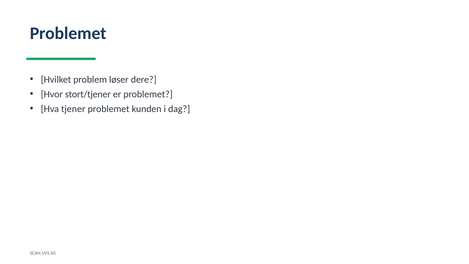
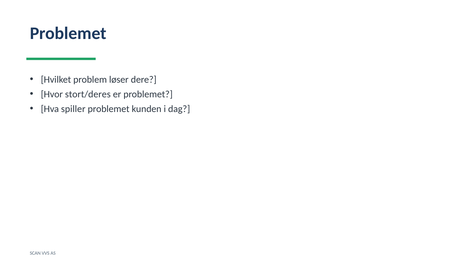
stort/tjener: stort/tjener -> stort/deres
tjener: tjener -> spiller
